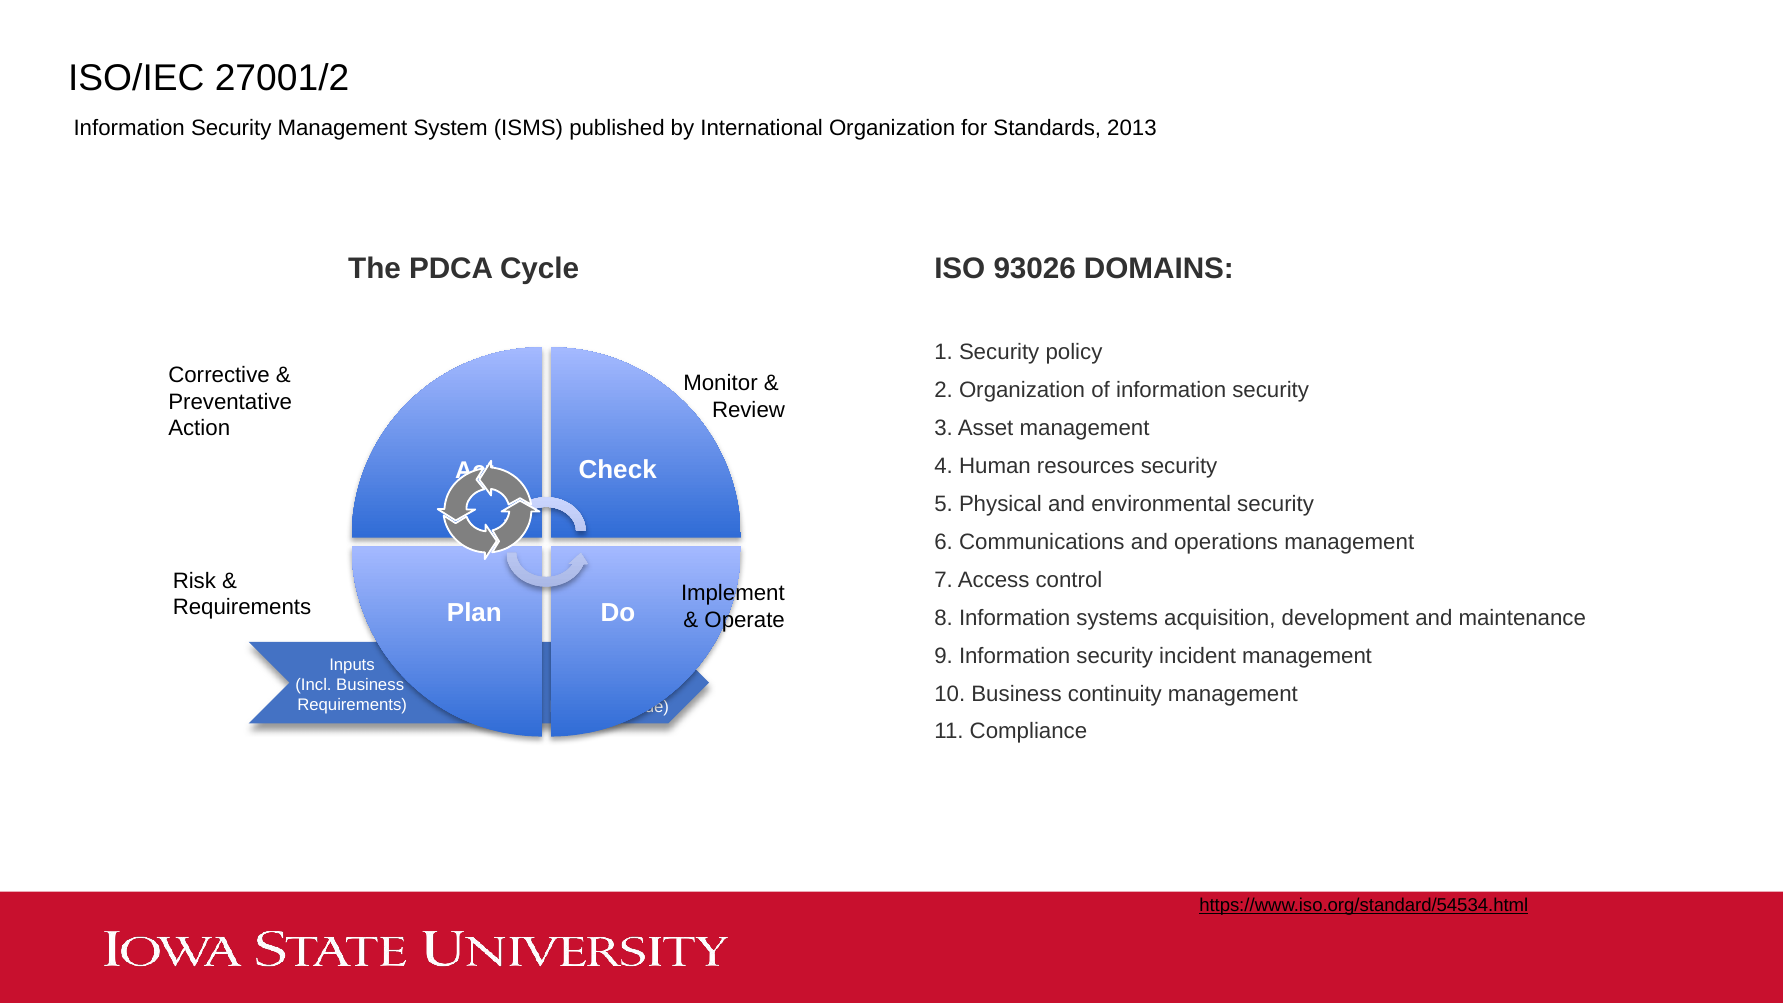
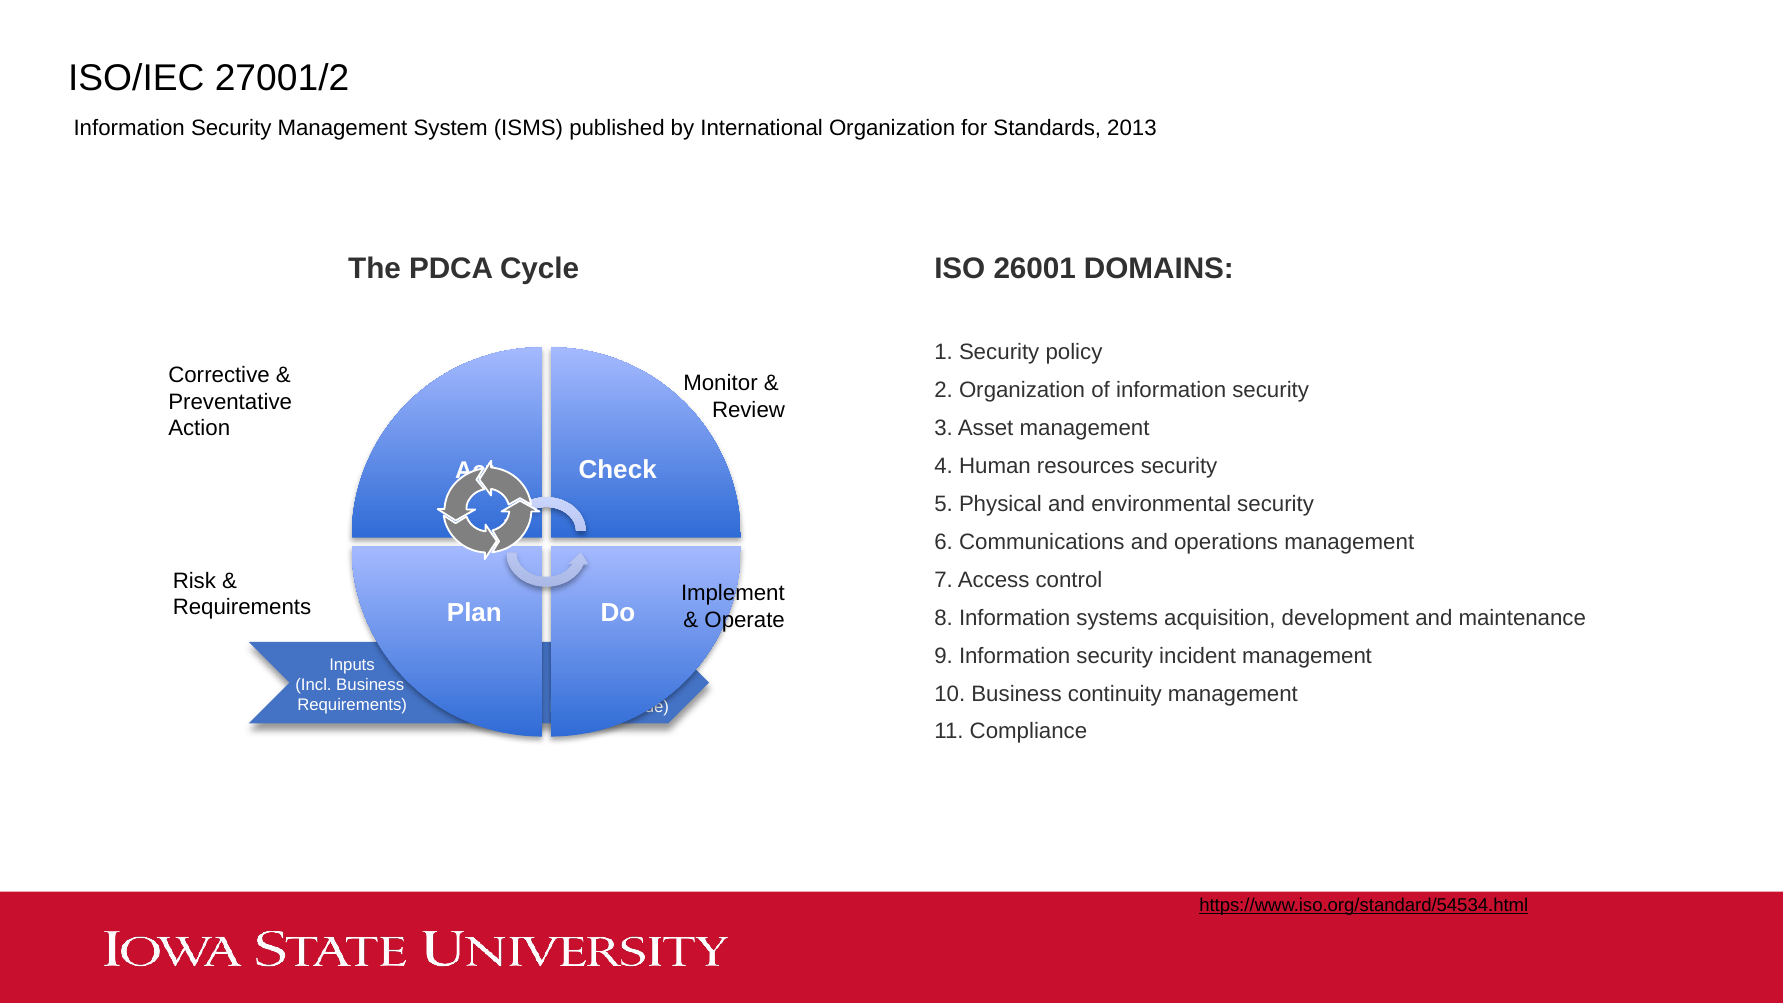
93026: 93026 -> 26001
